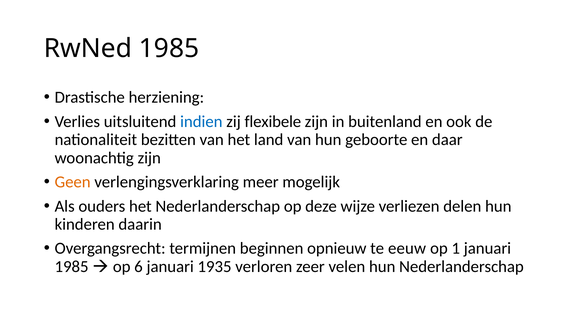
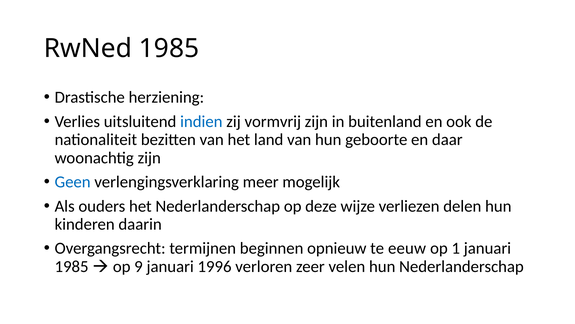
flexibele: flexibele -> vormvrij
Geen colour: orange -> blue
6: 6 -> 9
1935: 1935 -> 1996
